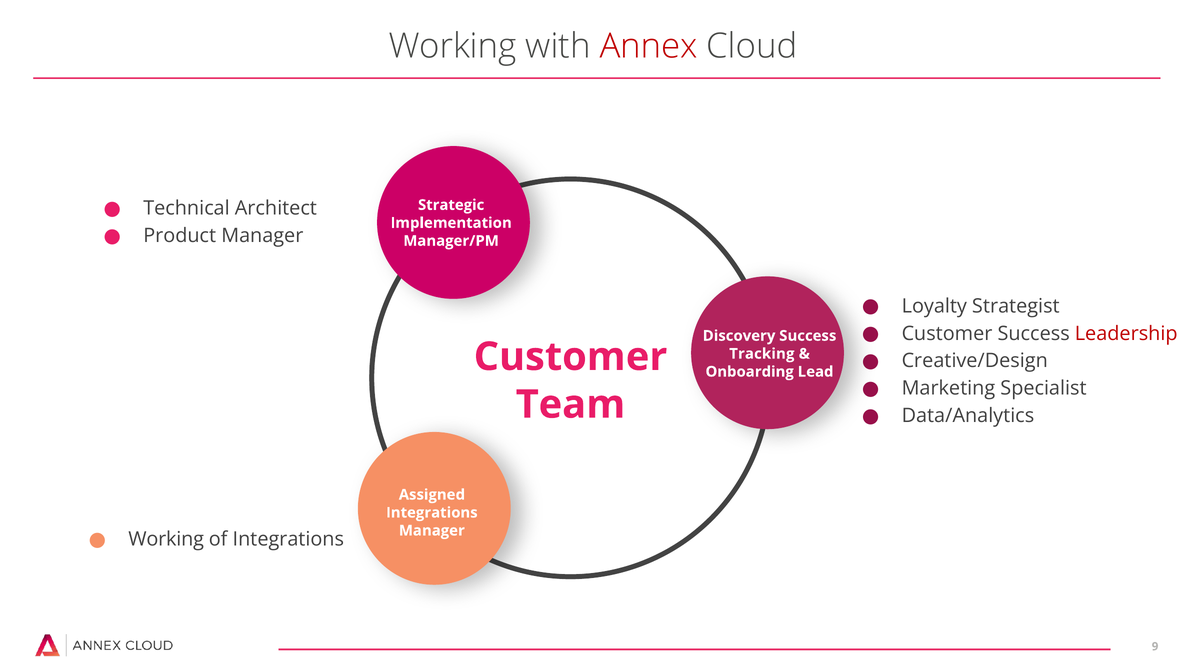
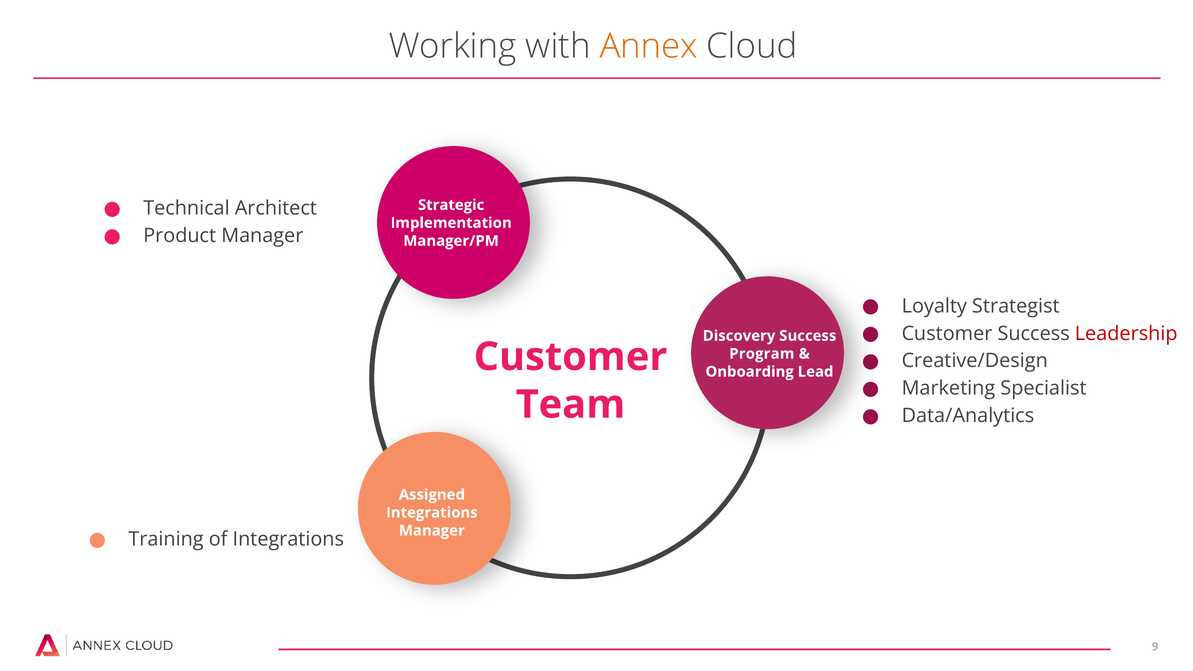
Annex colour: red -> orange
Tracking: Tracking -> Program
Working at (166, 539): Working -> Training
